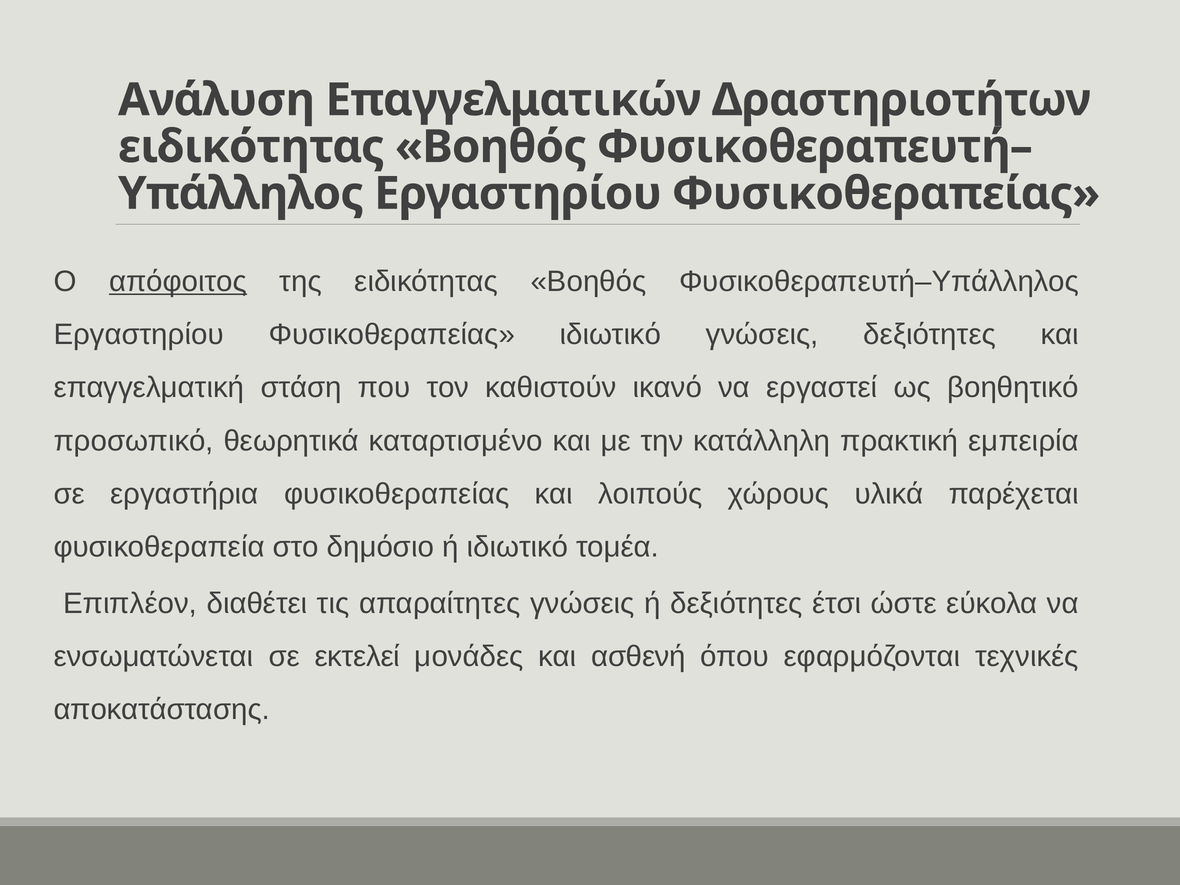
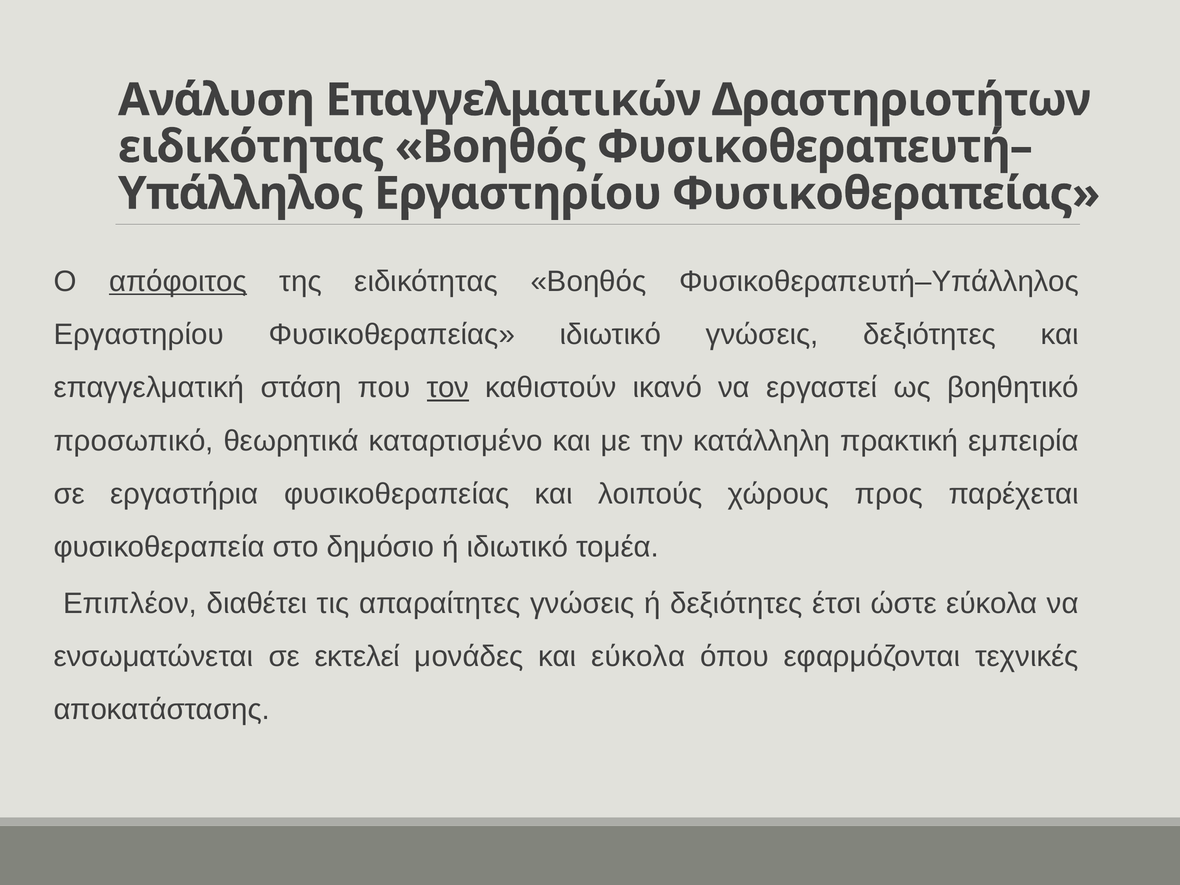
τον underline: none -> present
υλικά: υλικά -> προς
και ασθενή: ασθενή -> εύκολα
